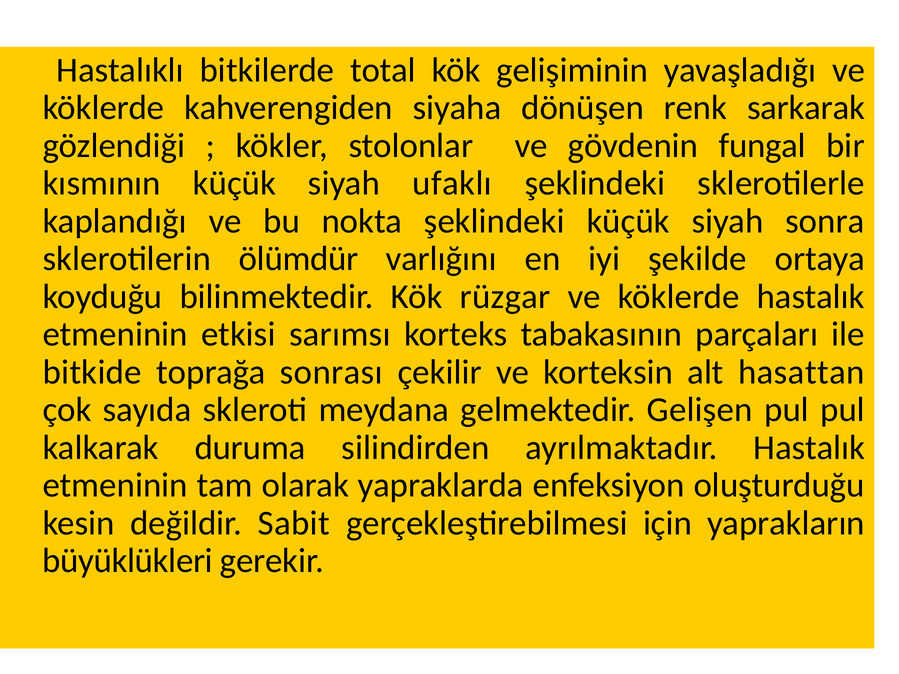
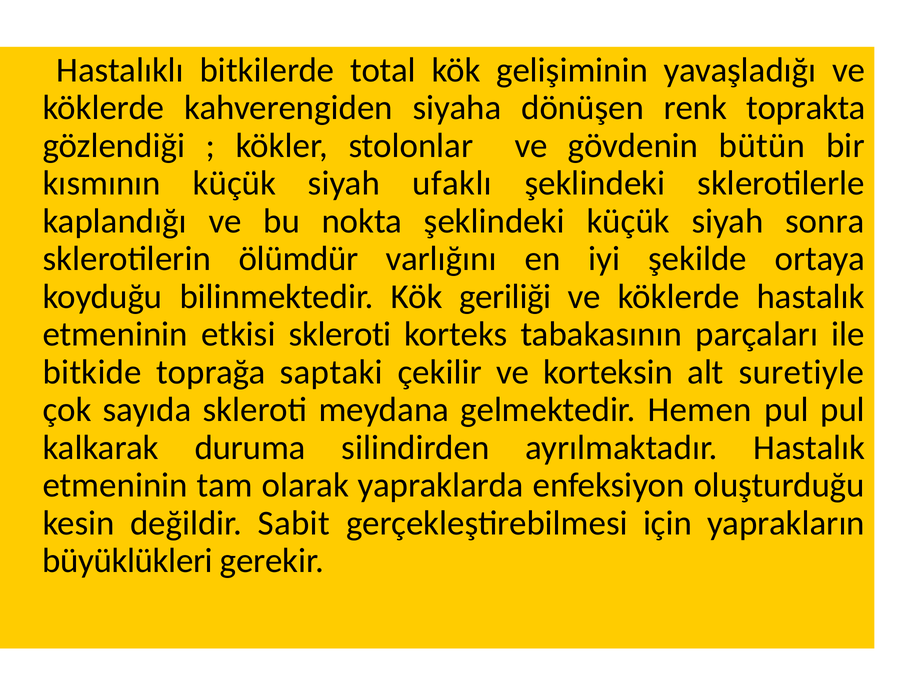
sarkarak: sarkarak -> toprakta
fungal: fungal -> bütün
rüzgar: rüzgar -> geriliği
etkisi sarımsı: sarımsı -> skleroti
sonrası: sonrası -> saptaki
hasattan: hasattan -> suretiyle
Gelişen: Gelişen -> Hemen
